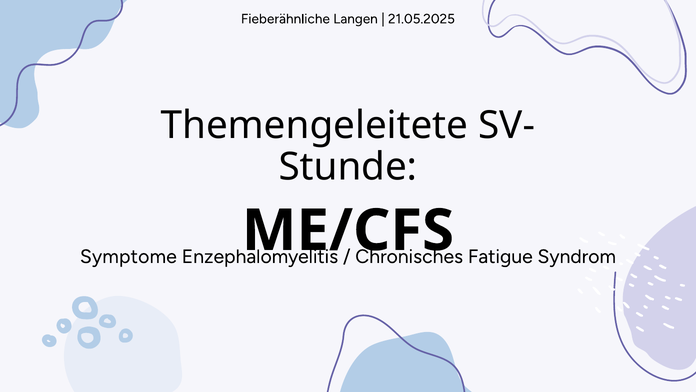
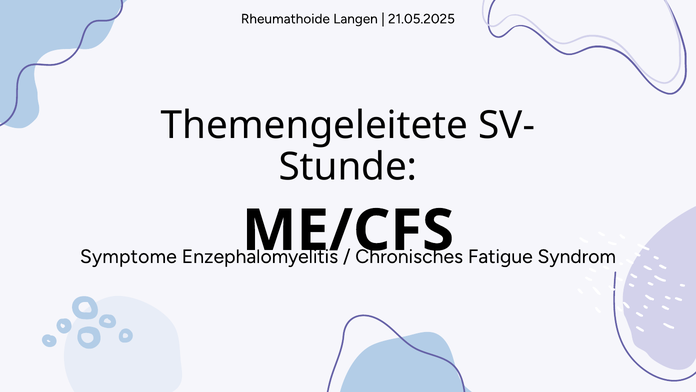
Fieberähnliche: Fieberähnliche -> Rheumathoide
